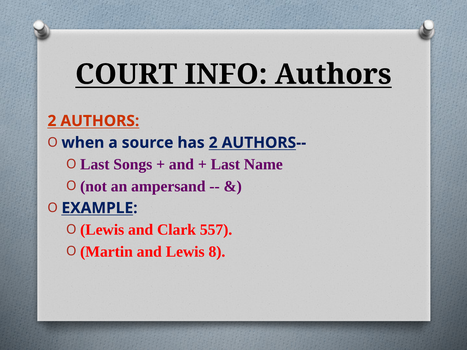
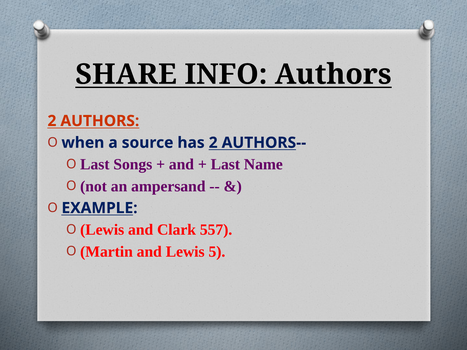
COURT: COURT -> SHARE
8: 8 -> 5
